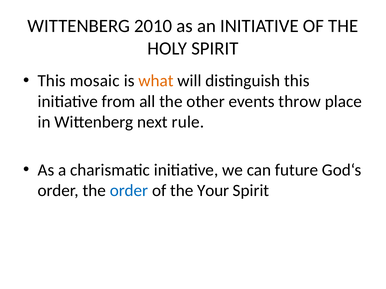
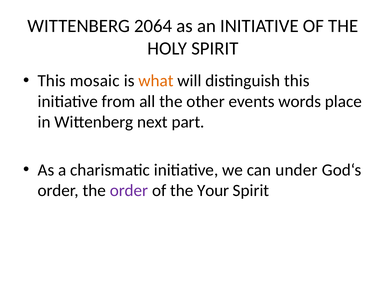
2010: 2010 -> 2064
throw: throw -> words
rule: rule -> part
future: future -> under
order at (129, 191) colour: blue -> purple
